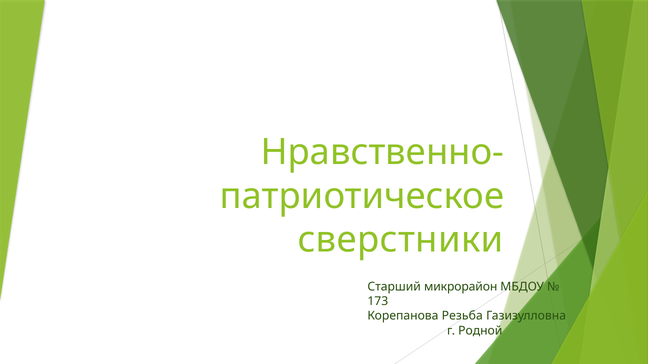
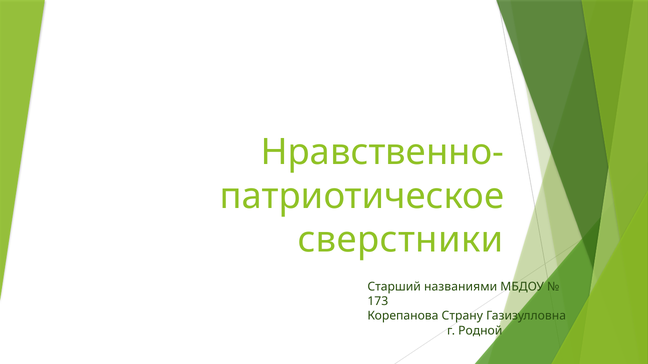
микрорайон: микрорайон -> названиями
Резьба: Резьба -> Страну
